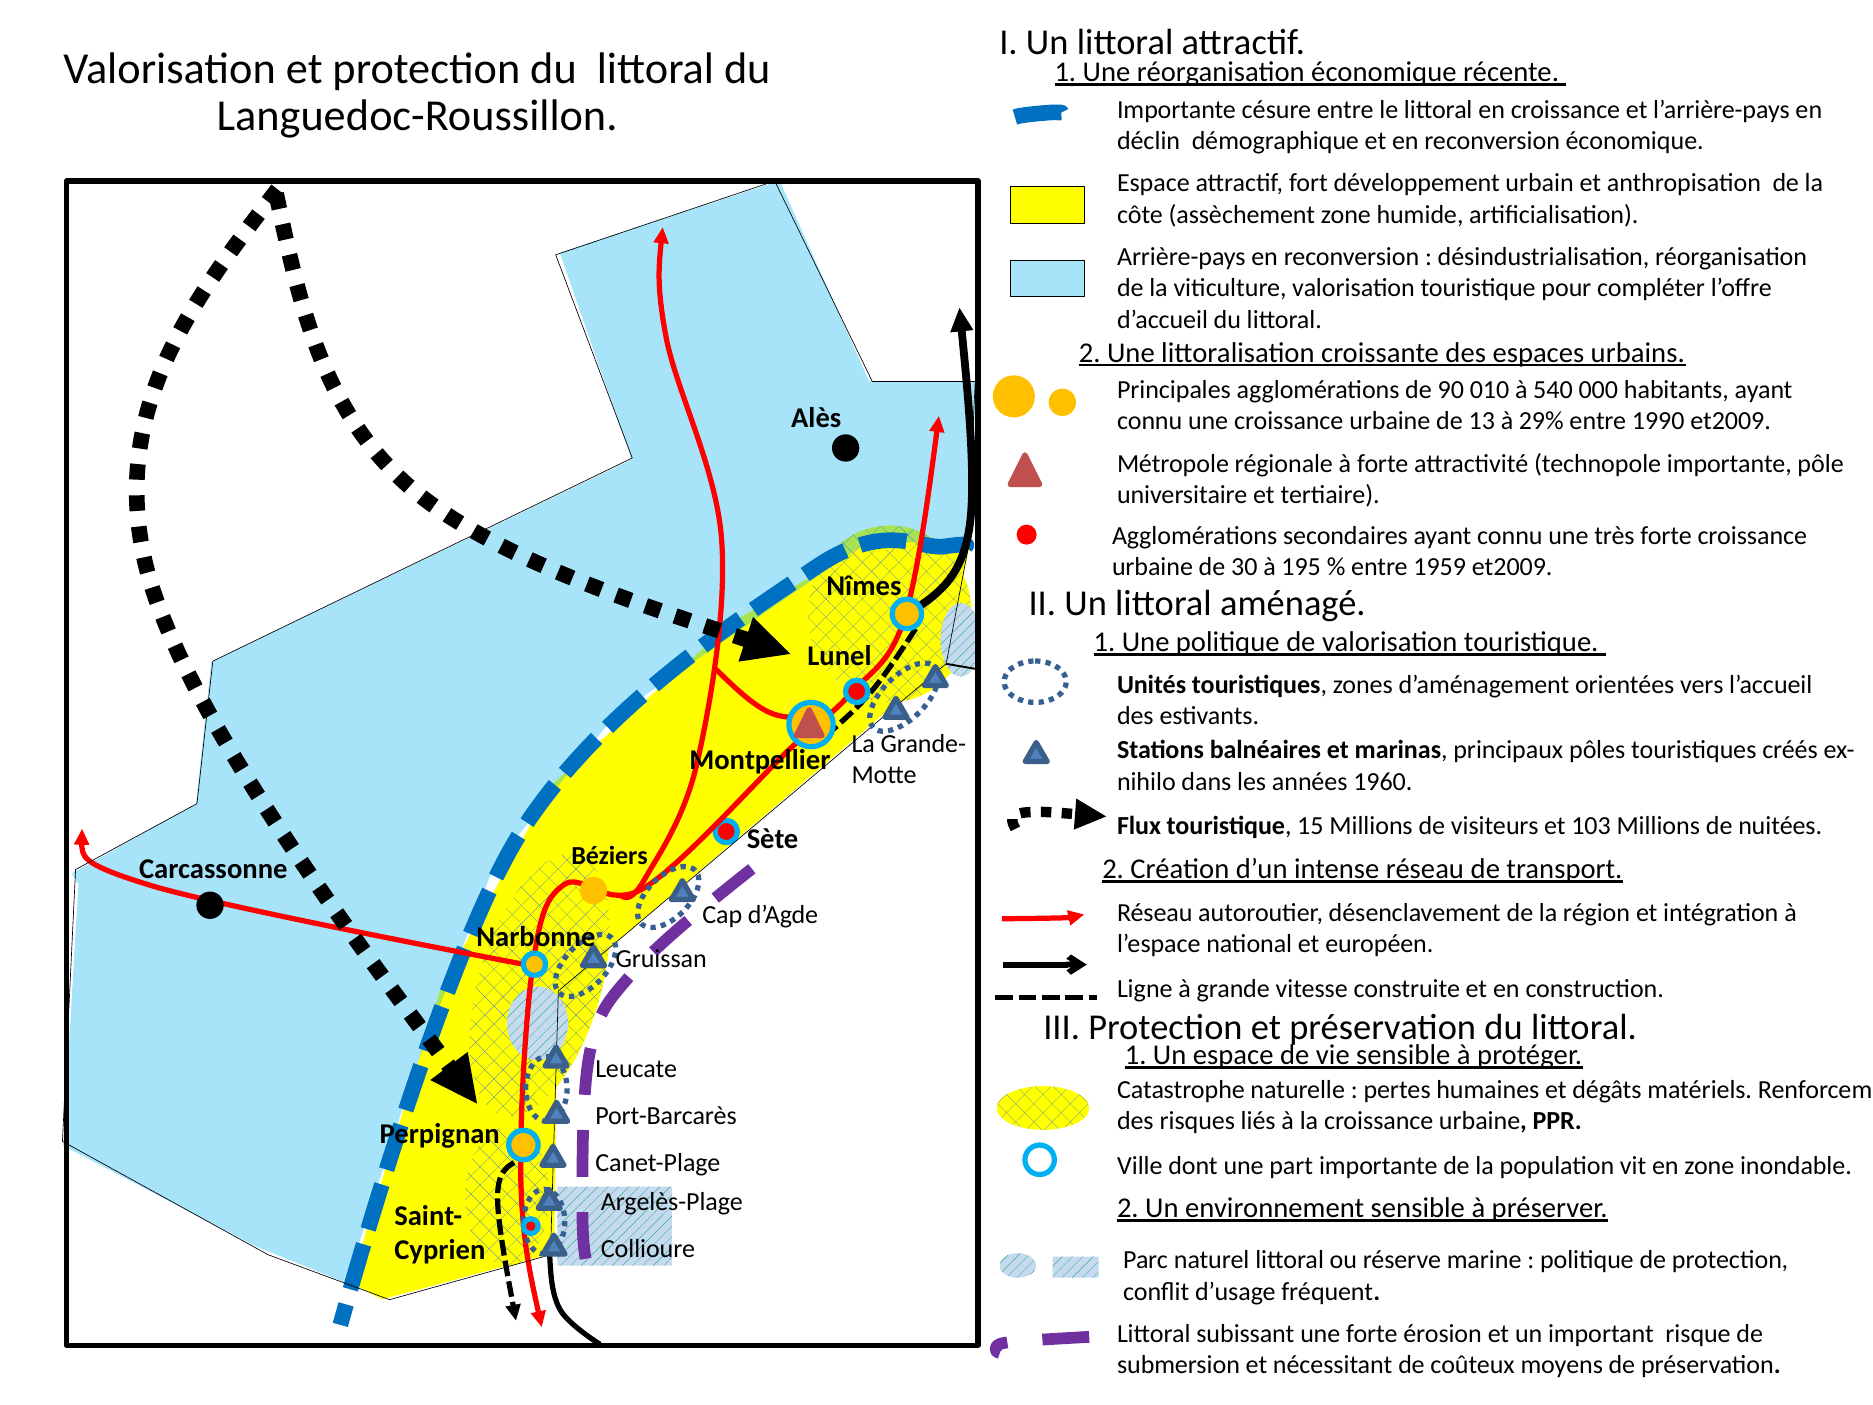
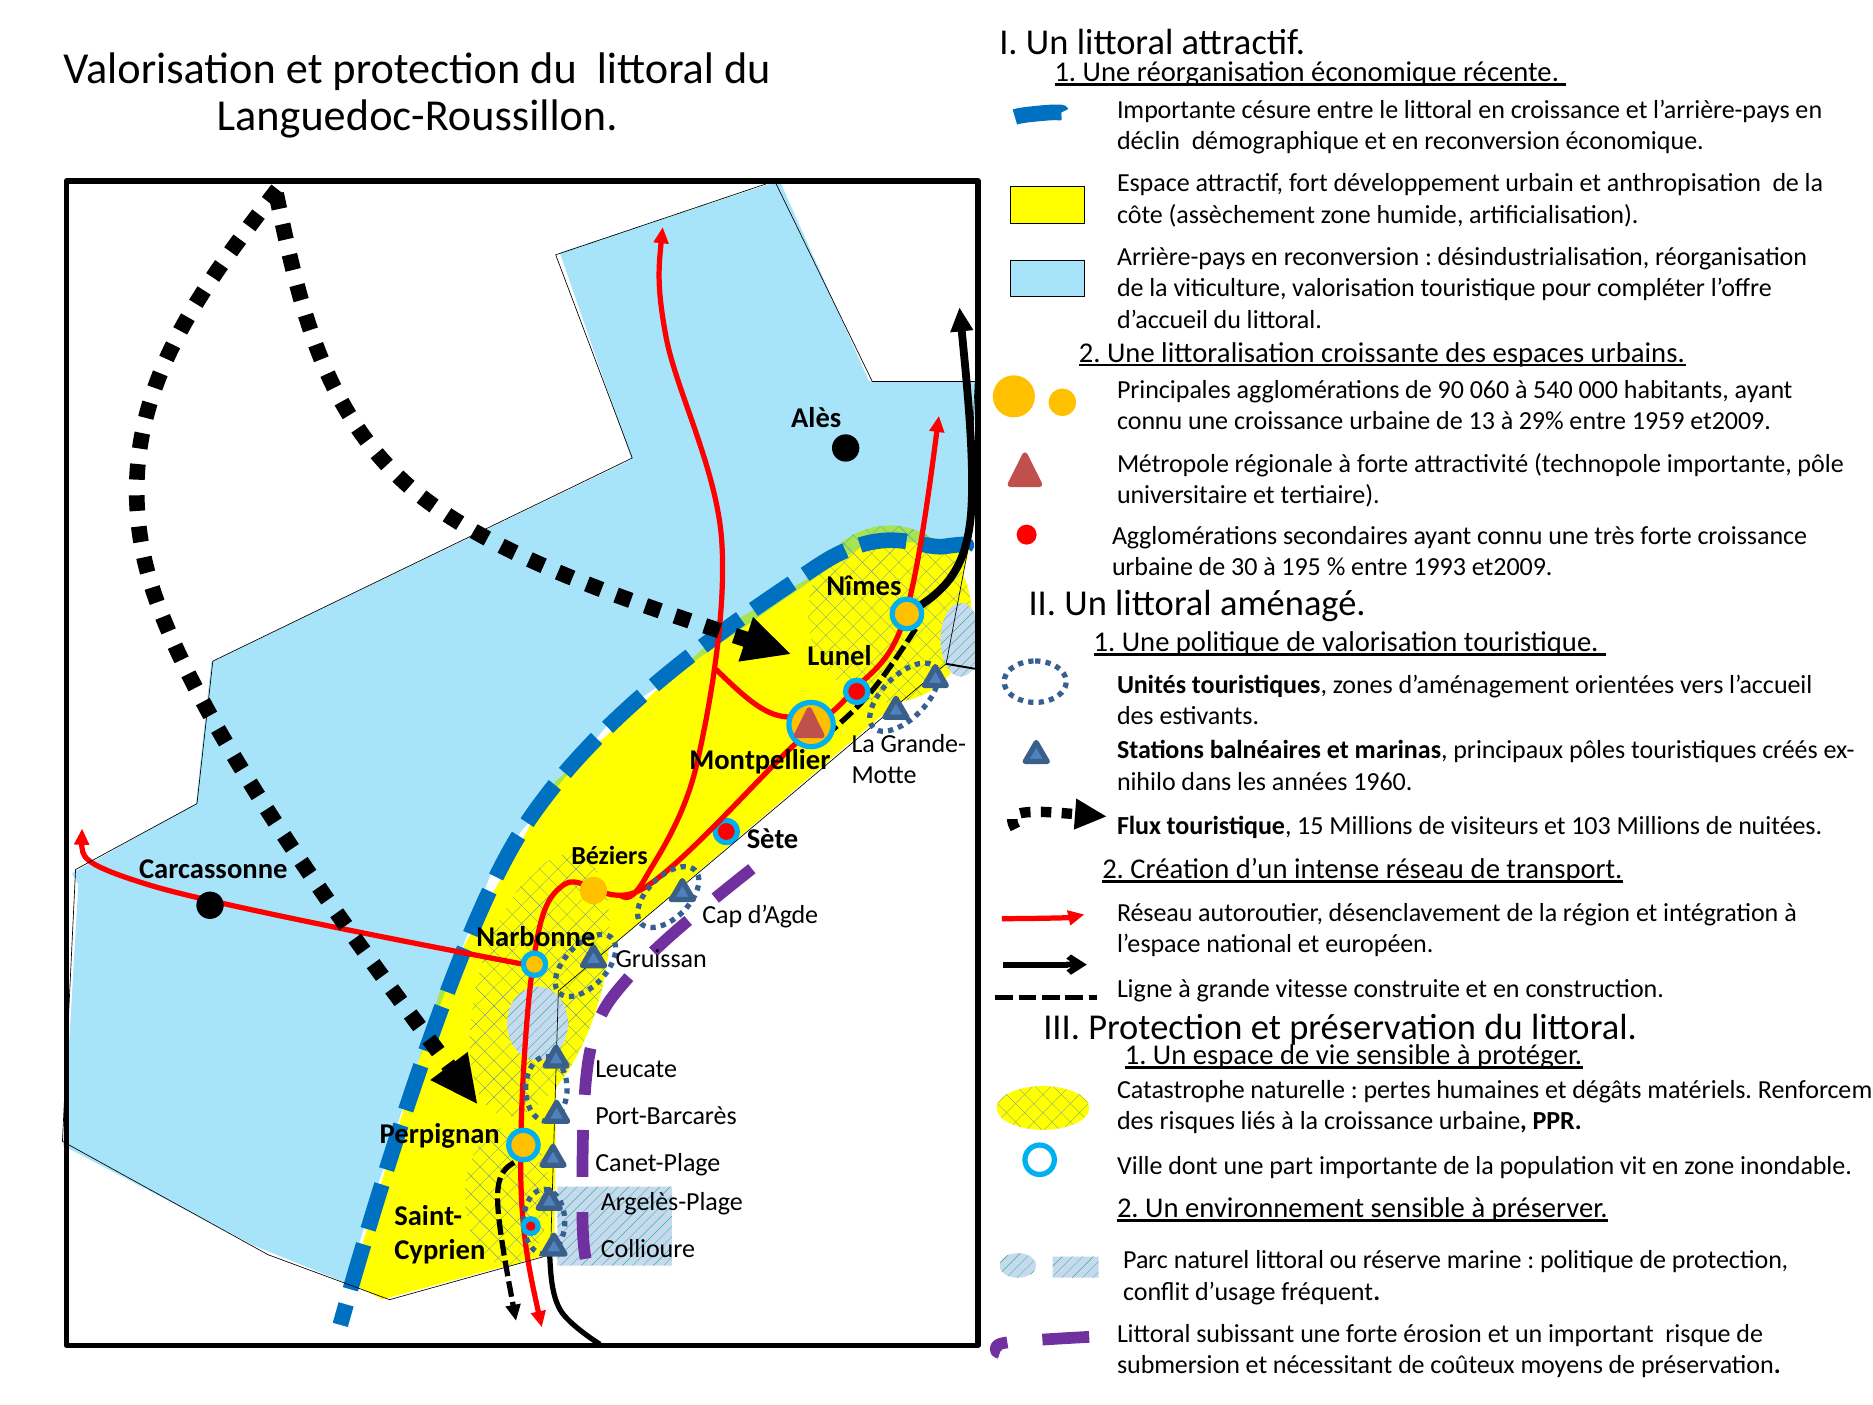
010: 010 -> 060
1990: 1990 -> 1959
1959: 1959 -> 1993
